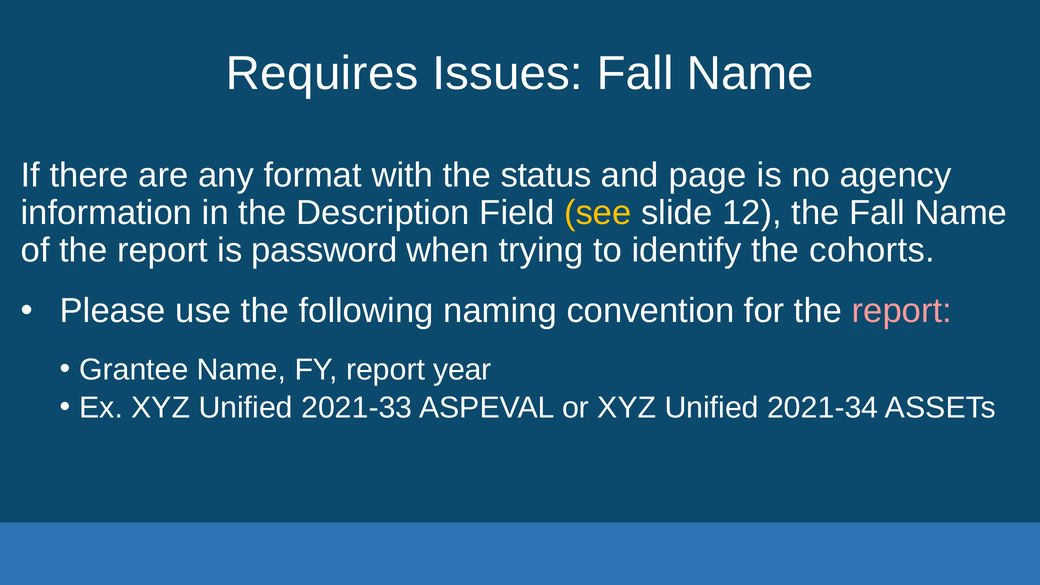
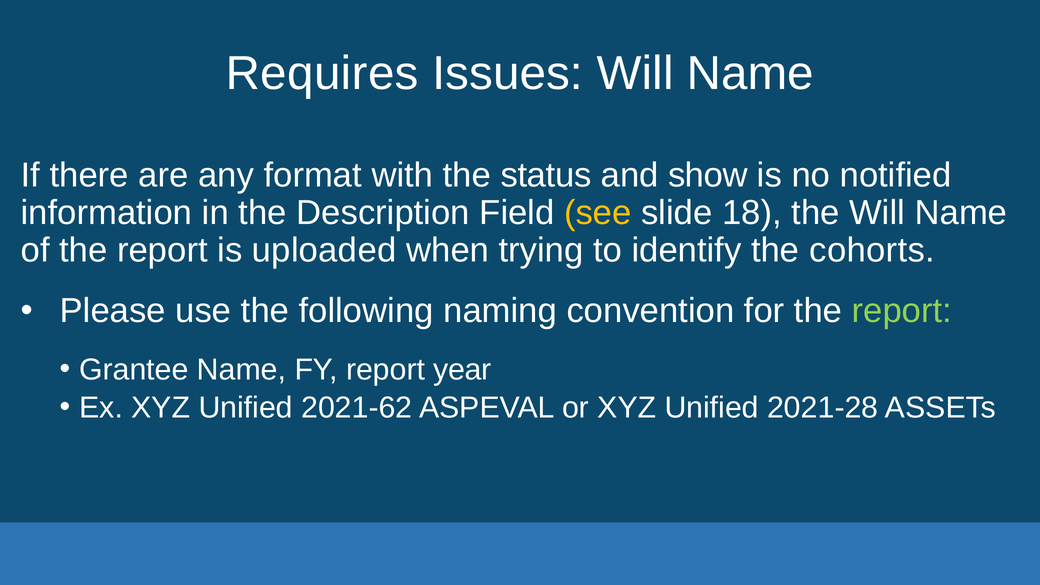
Issues Fall: Fall -> Will
page: page -> show
agency: agency -> notified
12: 12 -> 18
the Fall: Fall -> Will
password: password -> uploaded
report at (902, 311) colour: pink -> light green
2021-33: 2021-33 -> 2021-62
2021-34: 2021-34 -> 2021-28
